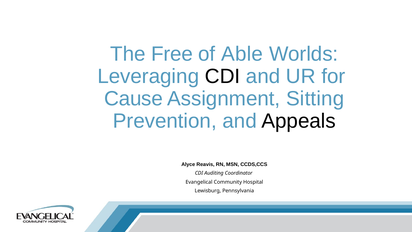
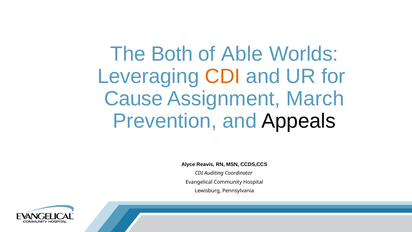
Free: Free -> Both
CDI at (223, 76) colour: black -> orange
Sitting: Sitting -> March
